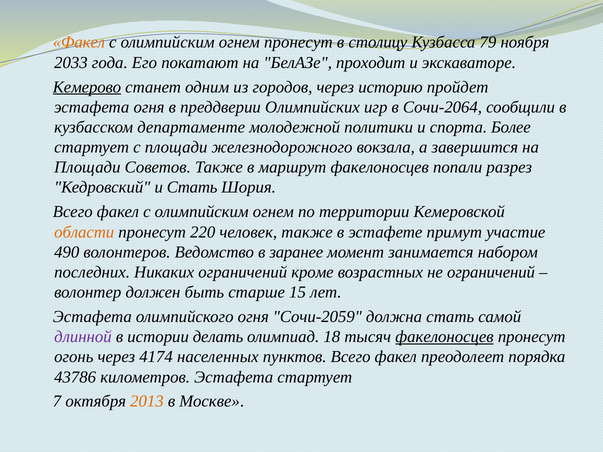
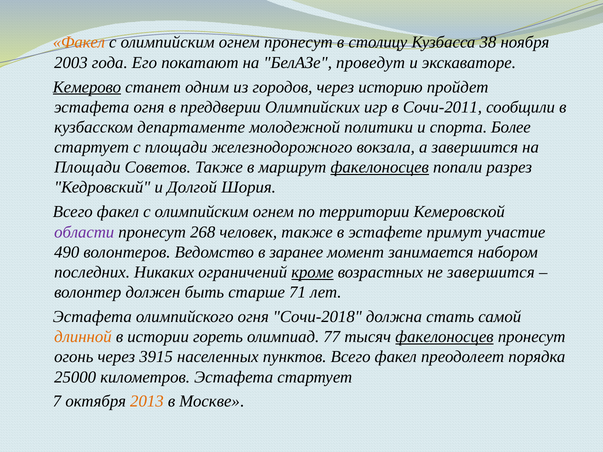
79: 79 -> 38
2033: 2033 -> 2003
проходит: проходит -> проведут
Сочи-2064: Сочи-2064 -> Сочи-2011
факелоносцев at (380, 167) underline: none -> present
и Стать: Стать -> Долгой
области colour: orange -> purple
220: 220 -> 268
кроме underline: none -> present
не ограничений: ограничений -> завершится
15: 15 -> 71
Сочи-2059: Сочи-2059 -> Сочи-2018
длинной colour: purple -> orange
делать: делать -> гореть
18: 18 -> 77
4174: 4174 -> 3915
43786: 43786 -> 25000
